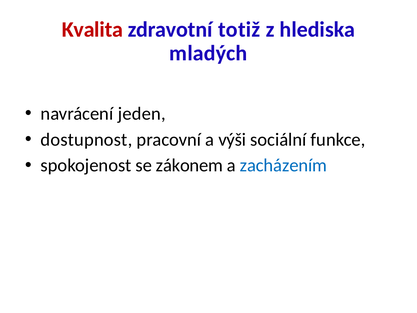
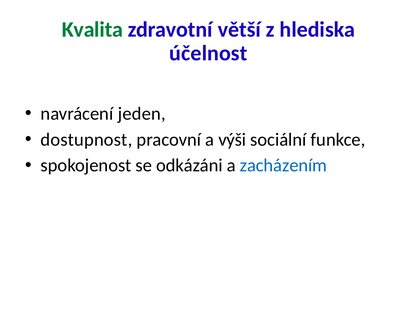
Kvalita colour: red -> green
totiž: totiž -> větší
mladých: mladých -> účelnost
zákonem: zákonem -> odkázáni
